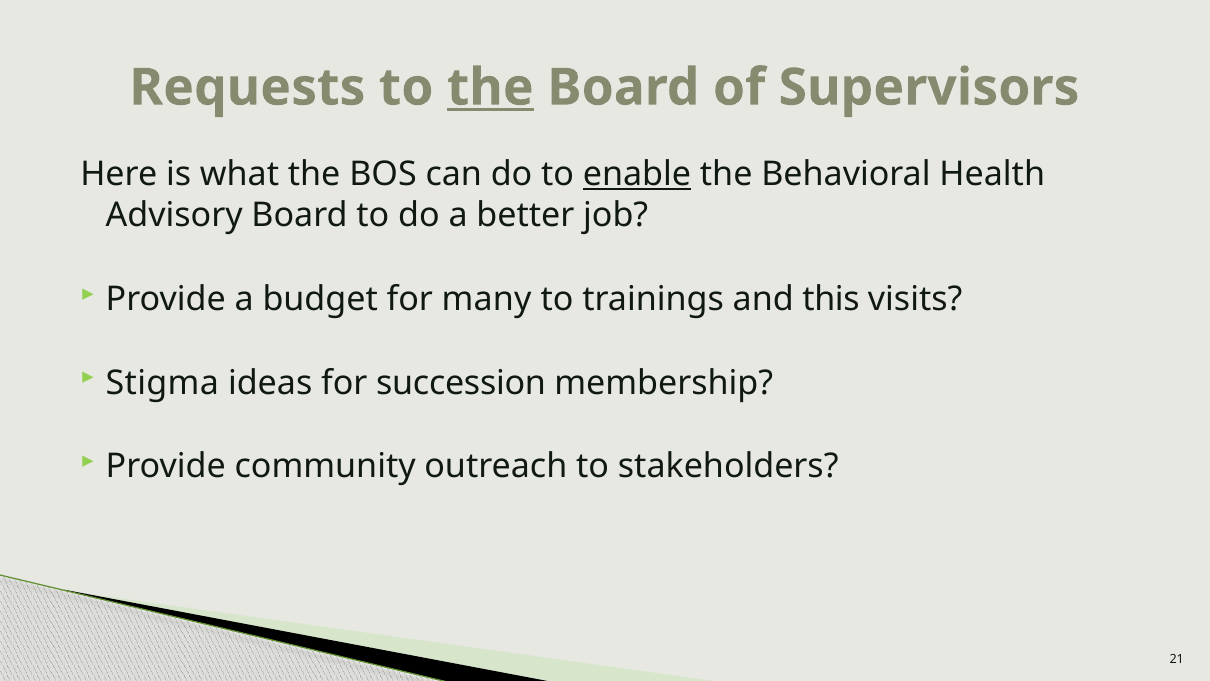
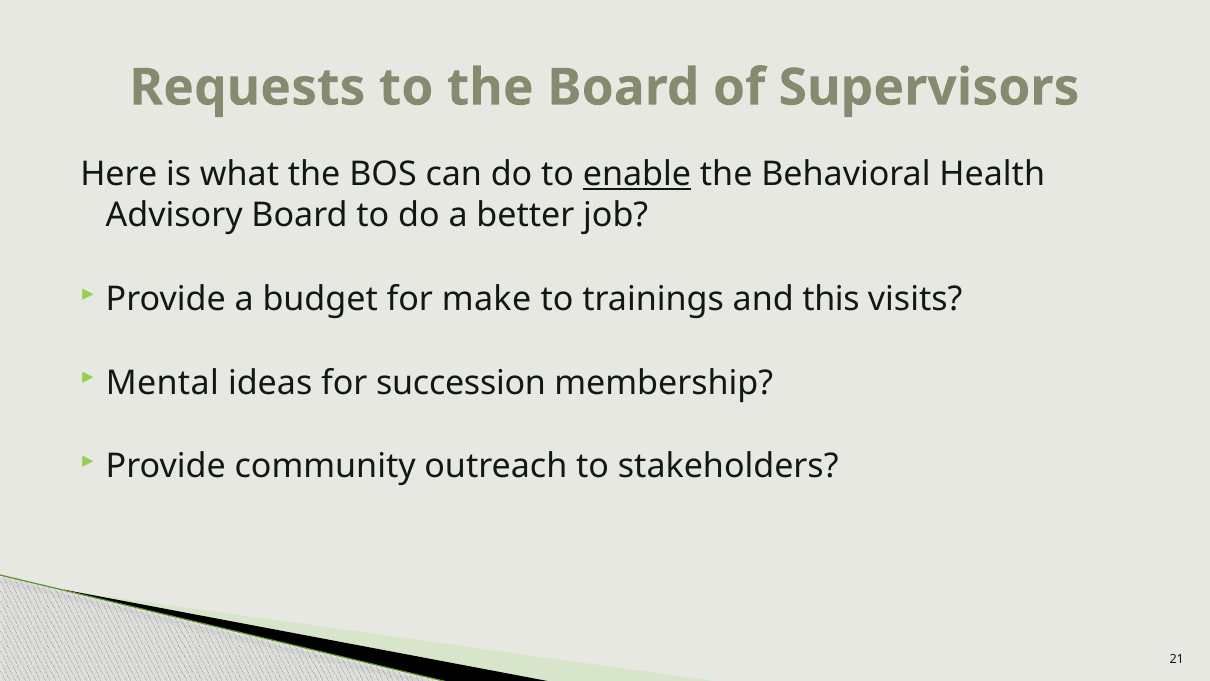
the at (490, 88) underline: present -> none
many: many -> make
Stigma: Stigma -> Mental
